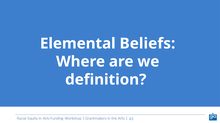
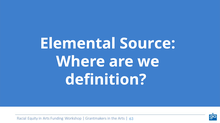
Beliefs: Beliefs -> Source
